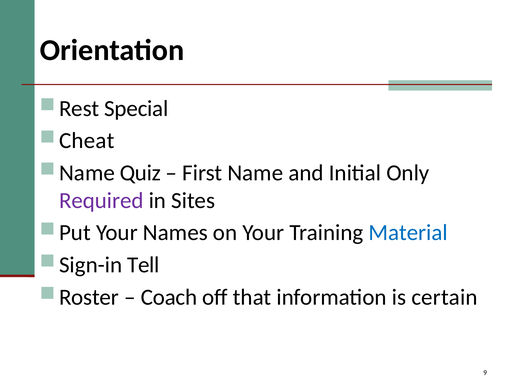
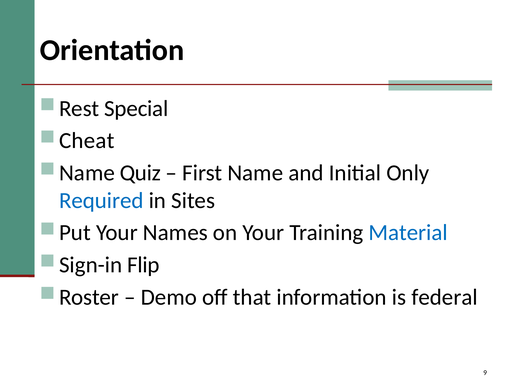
Required colour: purple -> blue
Tell: Tell -> Flip
Coach: Coach -> Demo
certain: certain -> federal
